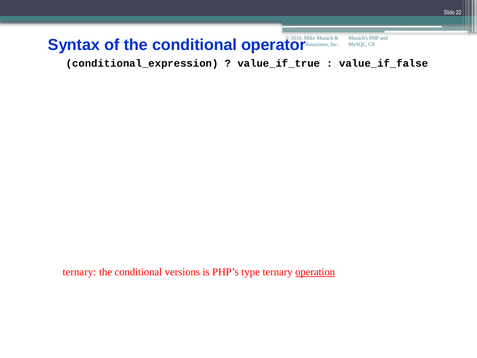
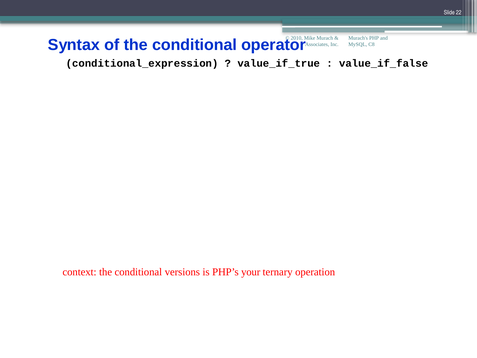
ternary at (79, 272): ternary -> context
type: type -> your
operation underline: present -> none
